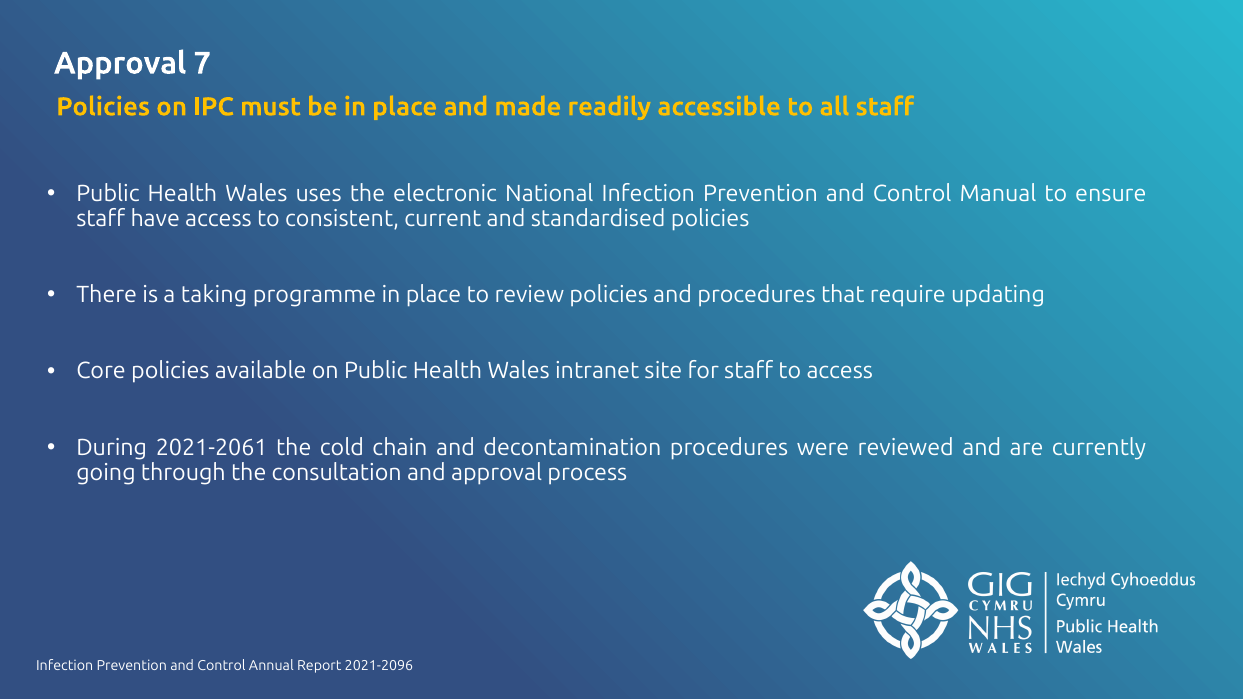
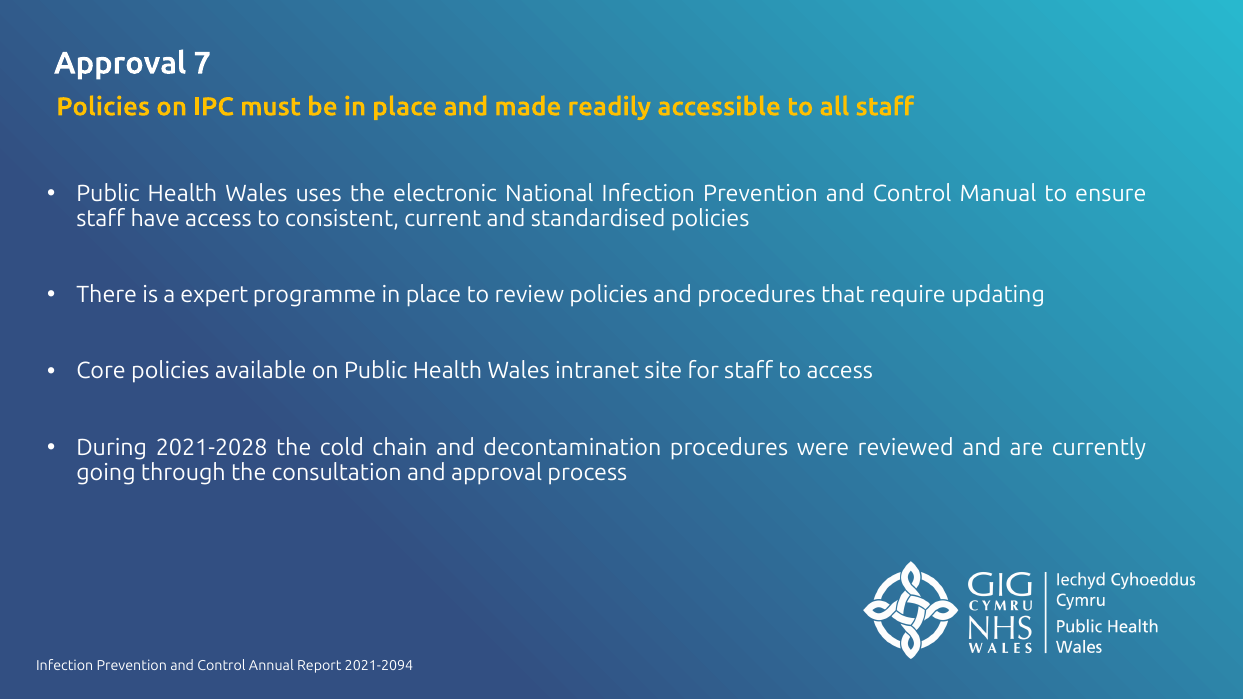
taking: taking -> expert
2021-2061: 2021-2061 -> 2021-2028
2021-2096: 2021-2096 -> 2021-2094
